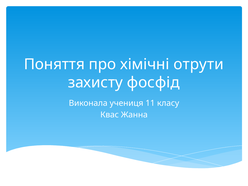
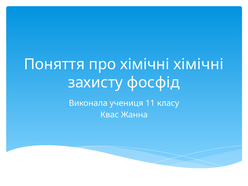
хімічні отрути: отрути -> хімічні
